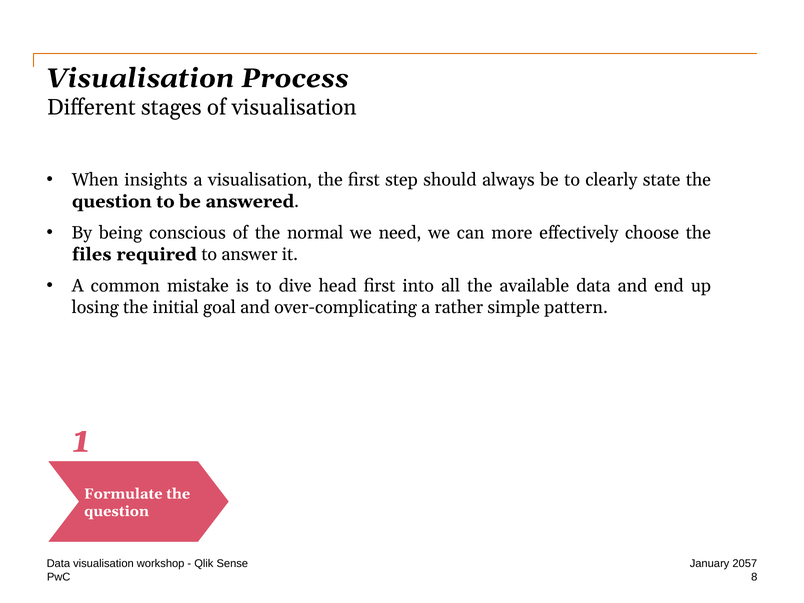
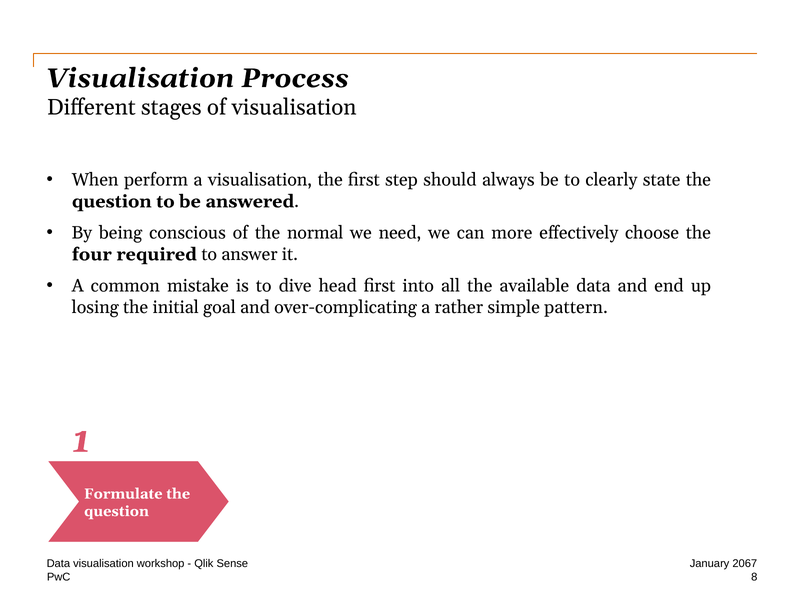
insights: insights -> perform
files: files -> four
2057: 2057 -> 2067
